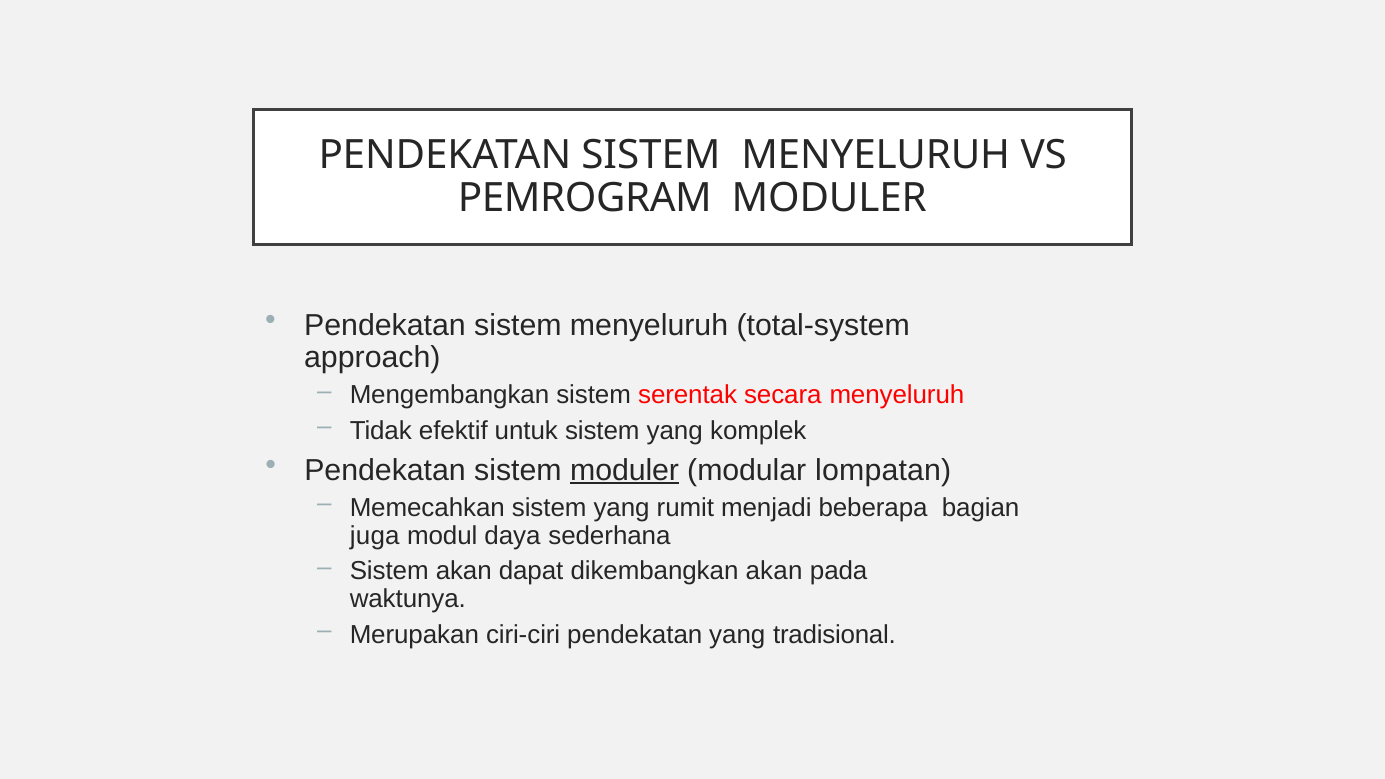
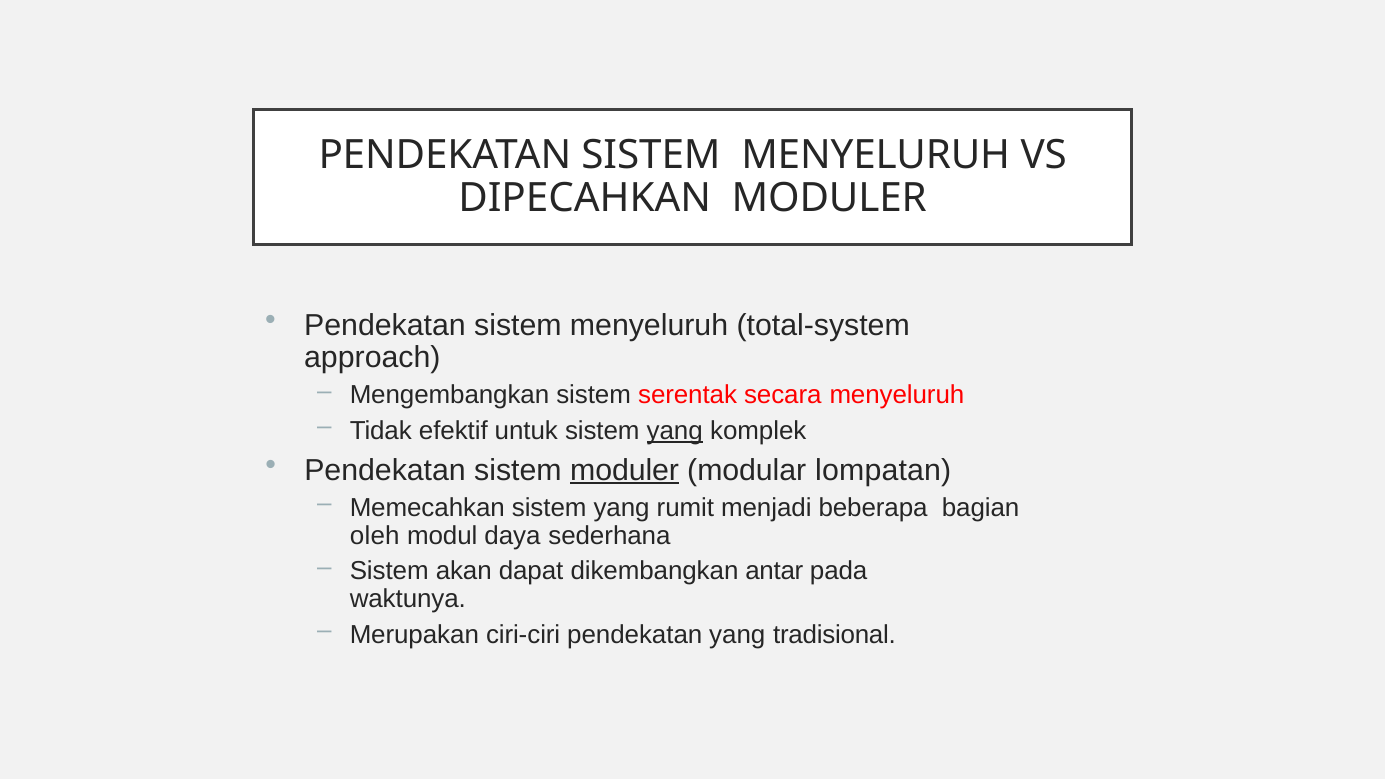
PEMROGRAM: PEMROGRAM -> DIPECAHKAN
yang at (675, 431) underline: none -> present
juga: juga -> oleh
dikembangkan akan: akan -> antar
